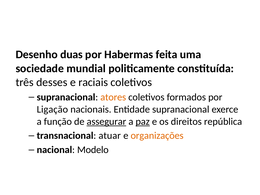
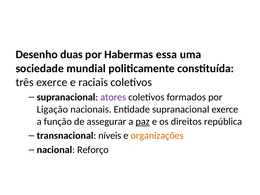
feita: feita -> essa
três desses: desses -> exerce
atores colour: orange -> purple
assegurar underline: present -> none
atuar: atuar -> níveis
Modelo: Modelo -> Reforço
